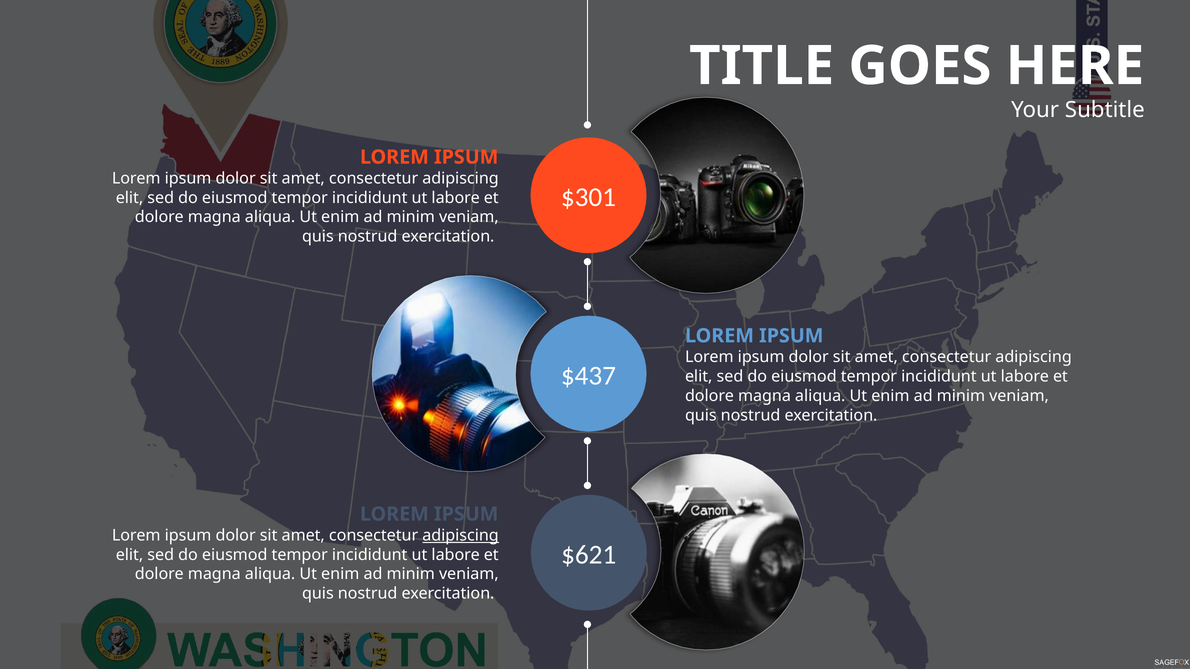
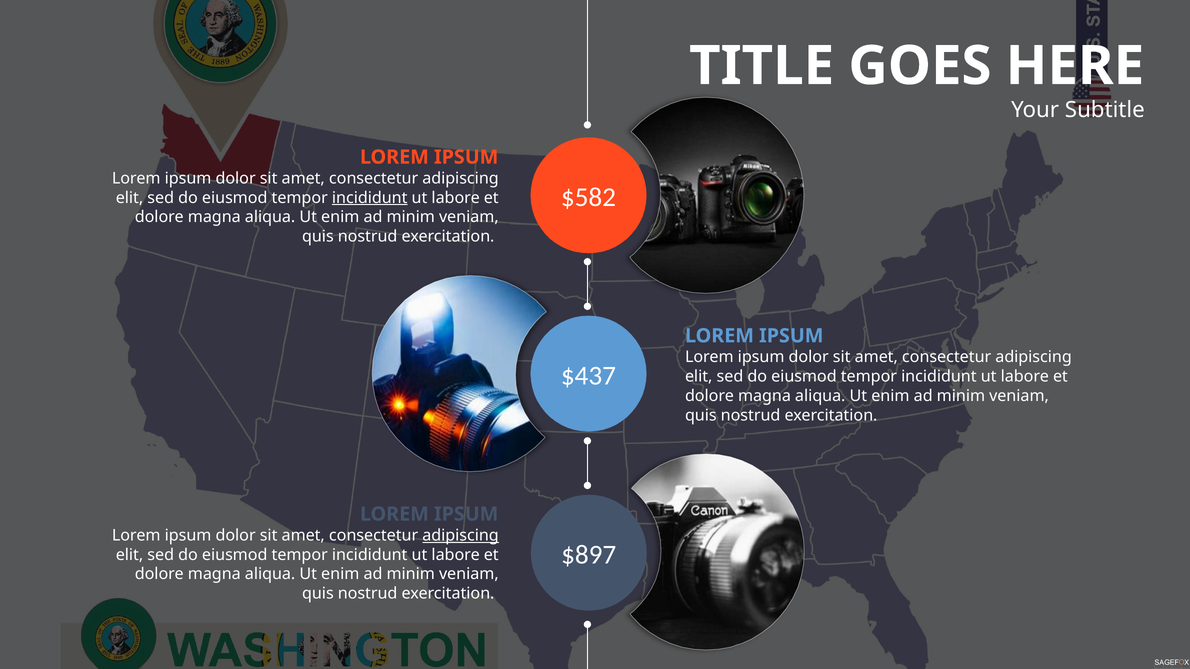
$301: $301 -> $582
incididunt at (370, 198) underline: none -> present
$621: $621 -> $897
